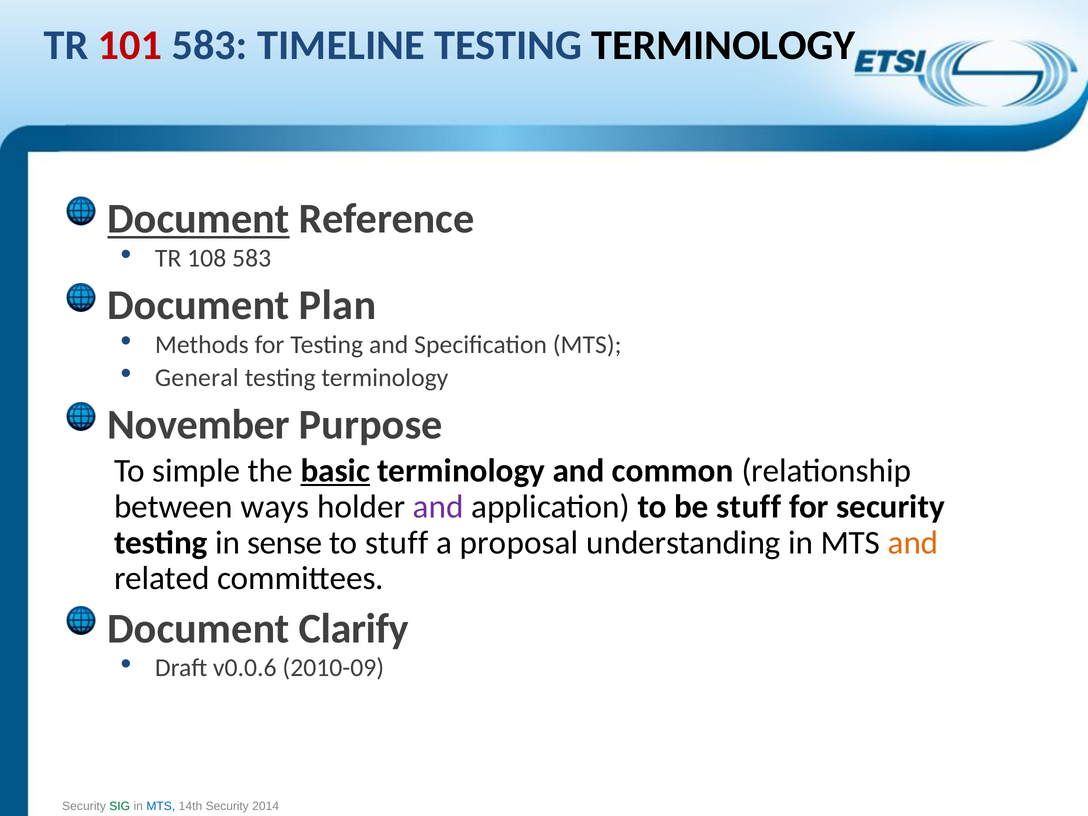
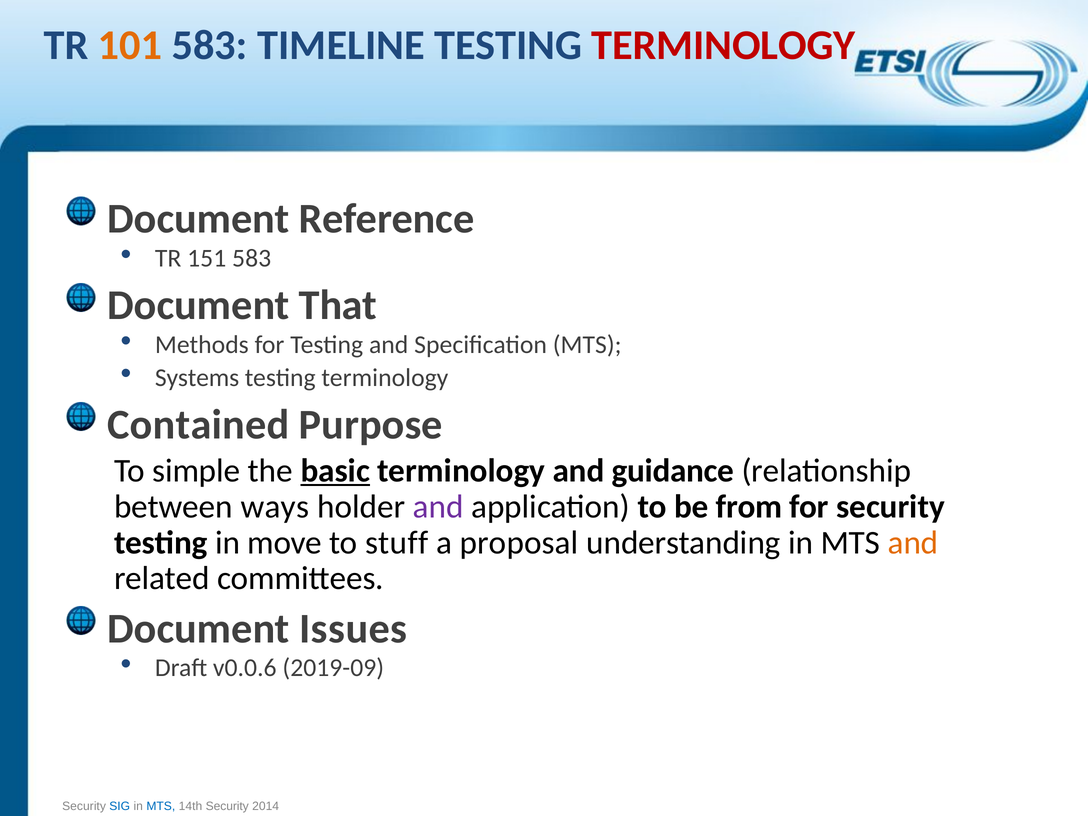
101 colour: red -> orange
TERMINOLOGY at (723, 46) colour: black -> red
Document at (198, 219) underline: present -> none
108: 108 -> 151
Plan: Plan -> That
General: General -> Systems
November: November -> Contained
common: common -> guidance
be stuff: stuff -> from
sense: sense -> move
Clarify: Clarify -> Issues
2010-09: 2010-09 -> 2019-09
SIG colour: green -> blue
